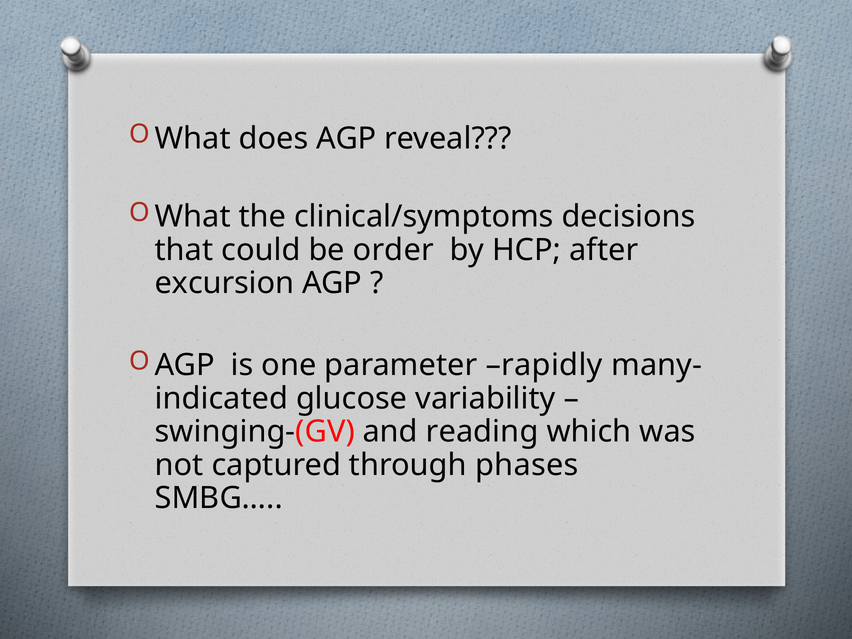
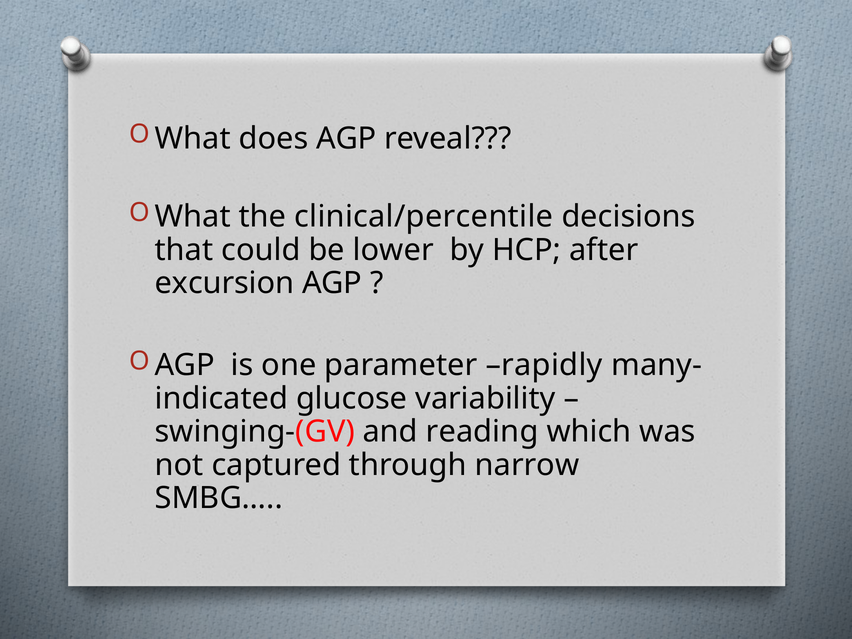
clinical/symptoms: clinical/symptoms -> clinical/percentile
order: order -> lower
phases: phases -> narrow
